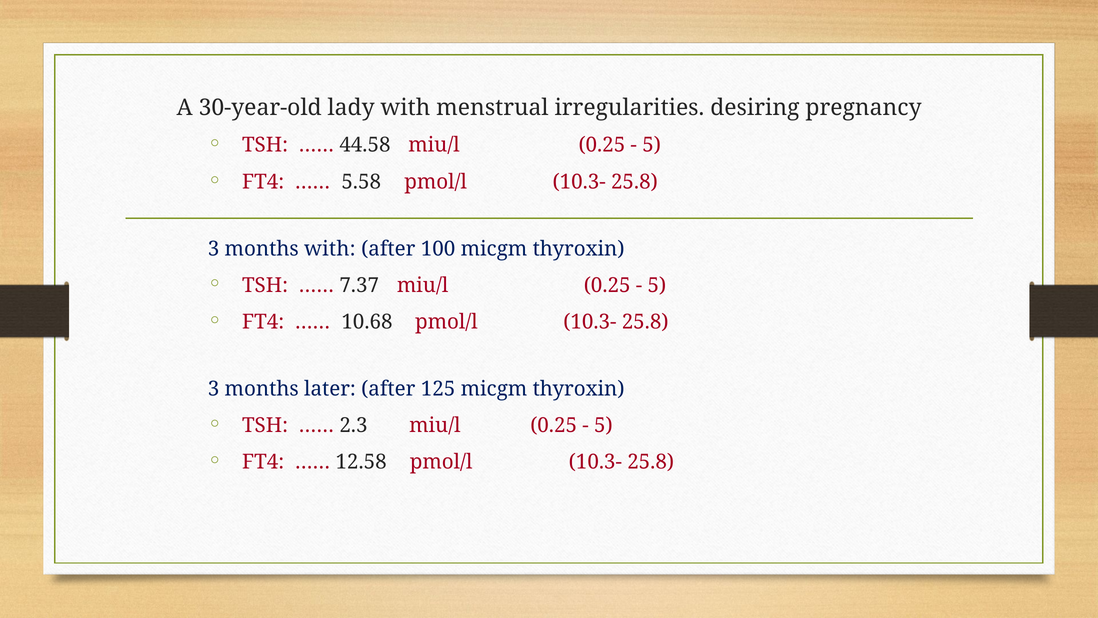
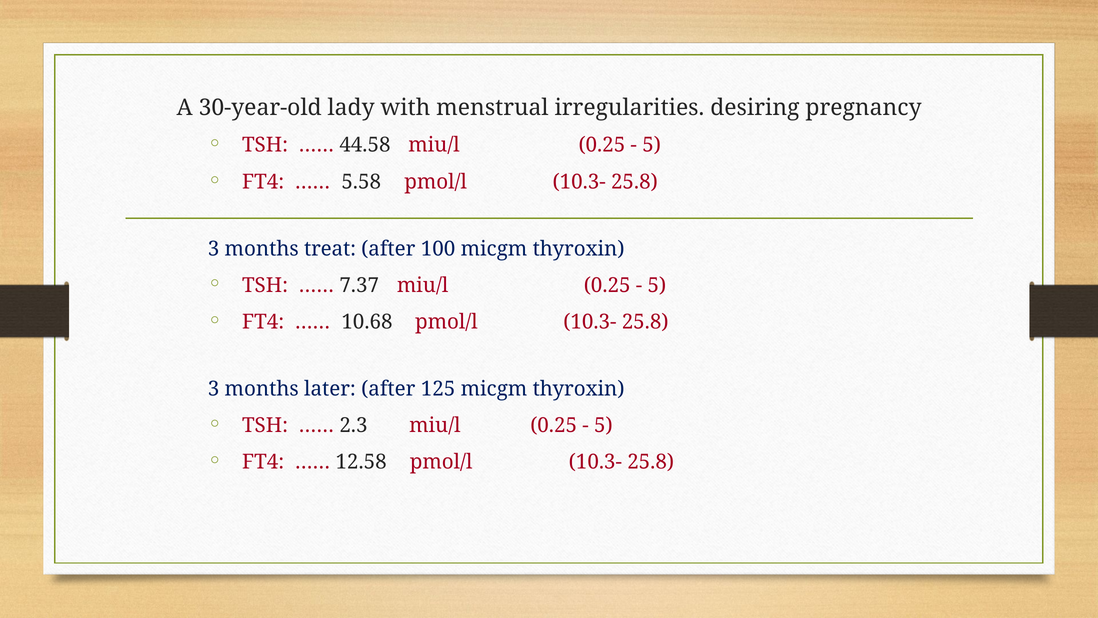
months with: with -> treat
